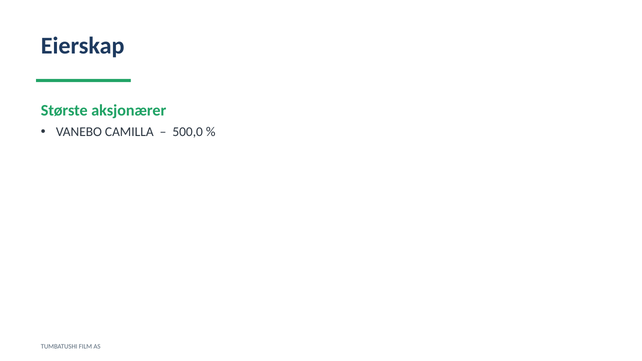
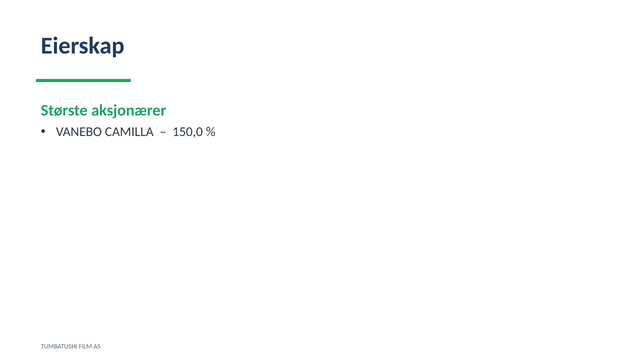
500,0: 500,0 -> 150,0
